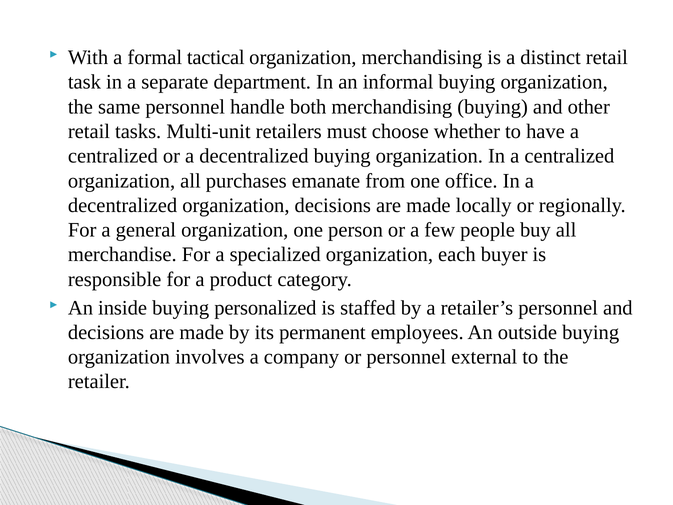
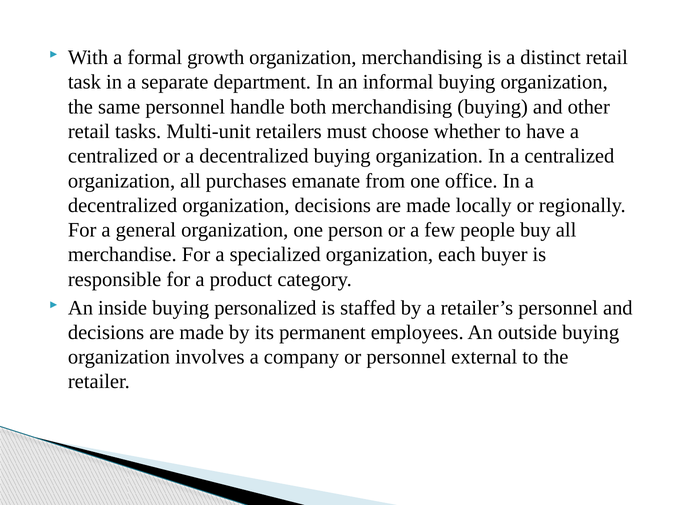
tactical: tactical -> growth
